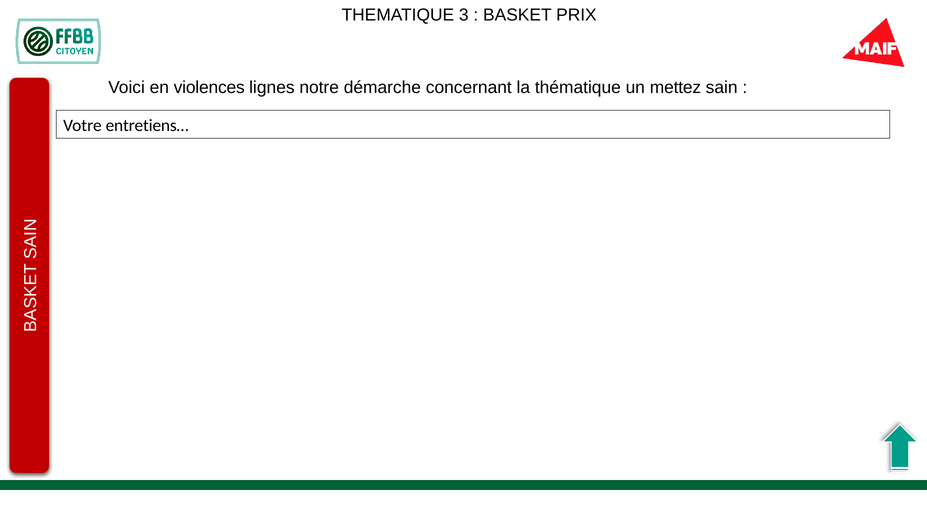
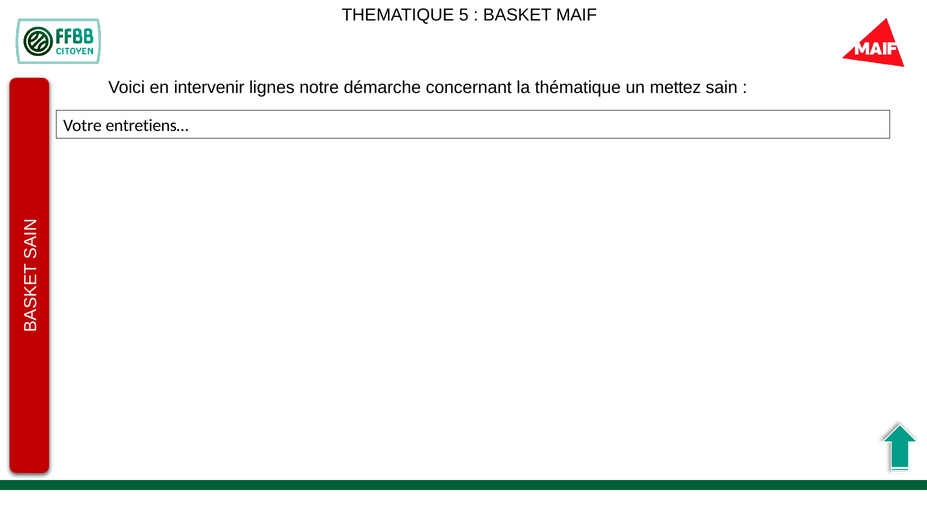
3: 3 -> 5
BASKET PRIX: PRIX -> MAIF
violences: violences -> intervenir
